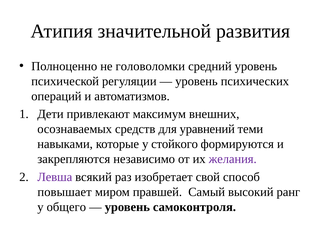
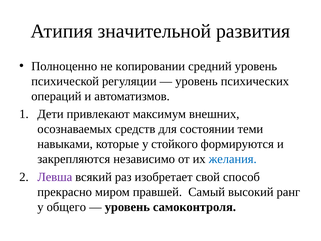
головоломки: головоломки -> копировании
уравнений: уравнений -> состоянии
желания colour: purple -> blue
повышает: повышает -> прекрасно
